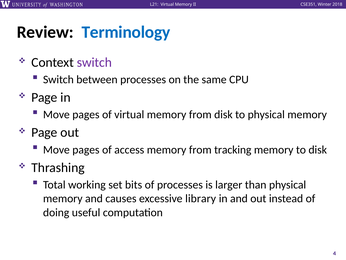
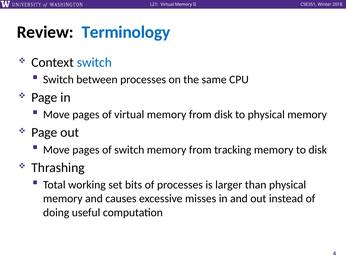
switch at (94, 62) colour: purple -> blue
of access: access -> switch
library: library -> misses
